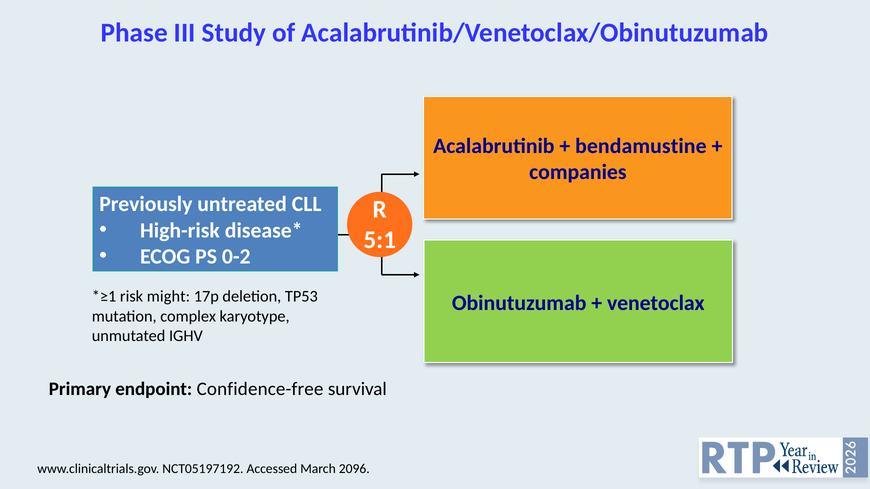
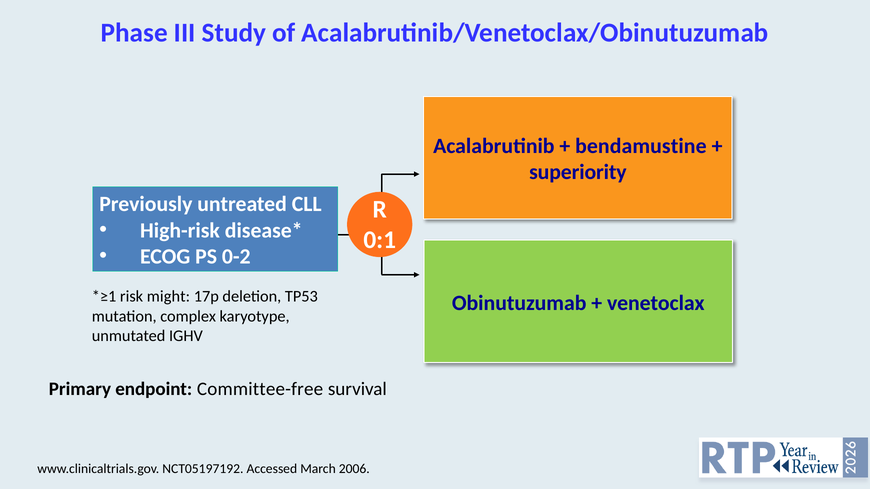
companies: companies -> superiority
5:1: 5:1 -> 0:1
Confidence-free: Confidence-free -> Committee-free
2096: 2096 -> 2006
